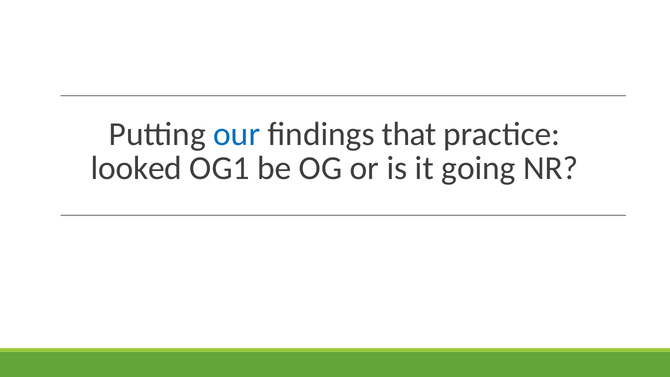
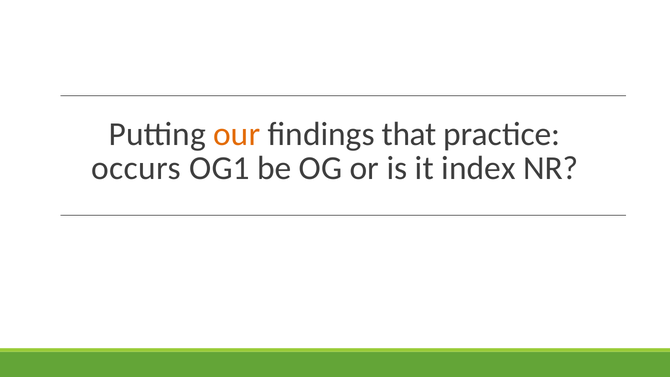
our colour: blue -> orange
looked: looked -> occurs
going: going -> index
